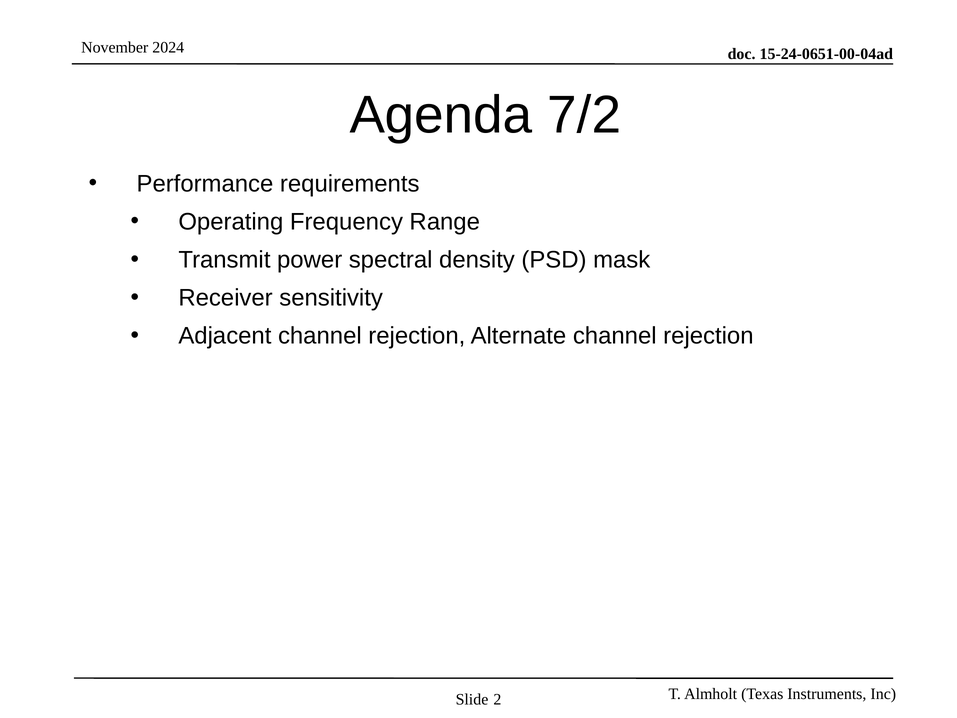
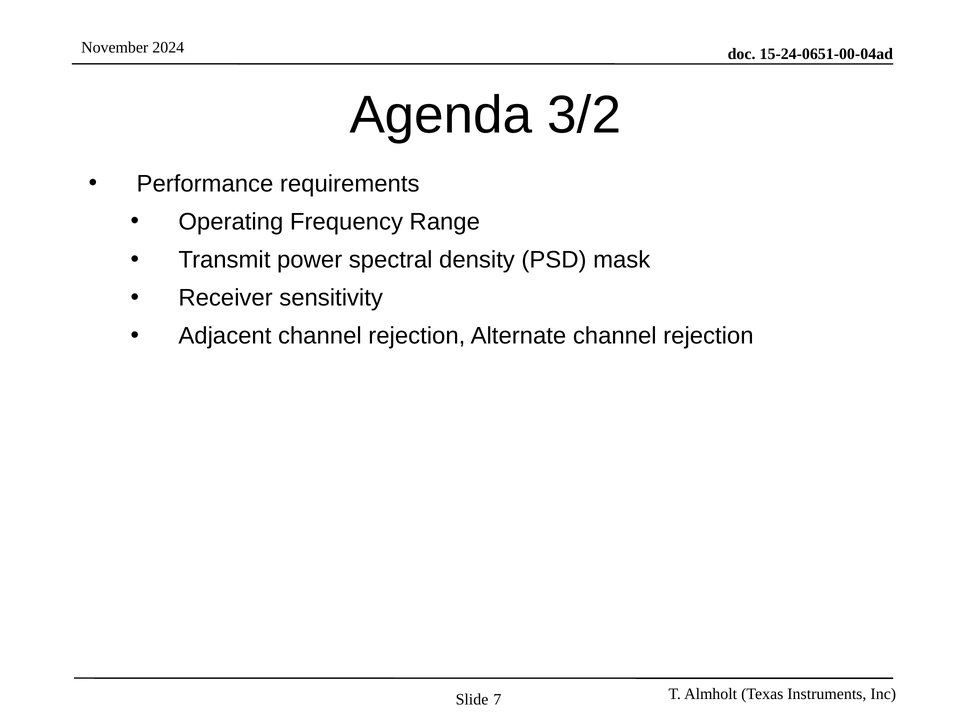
7/2: 7/2 -> 3/2
2: 2 -> 7
